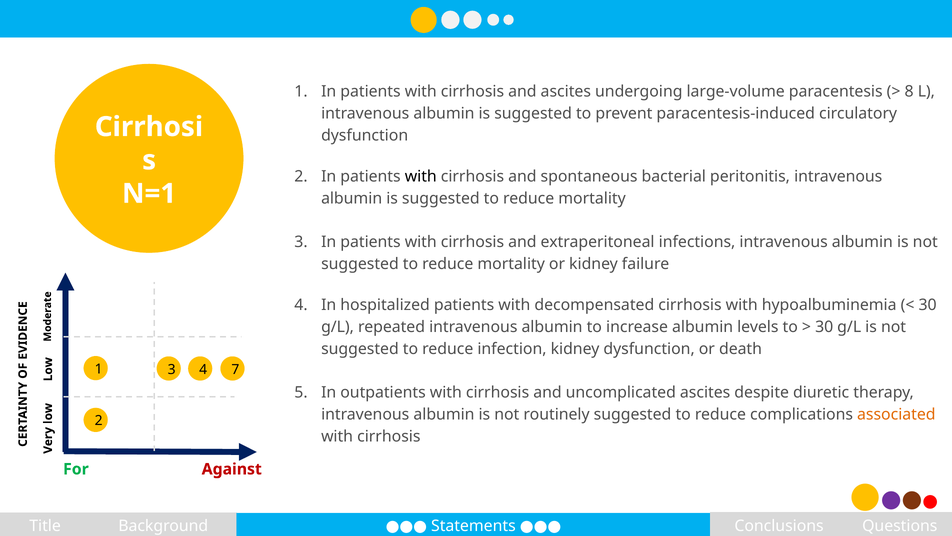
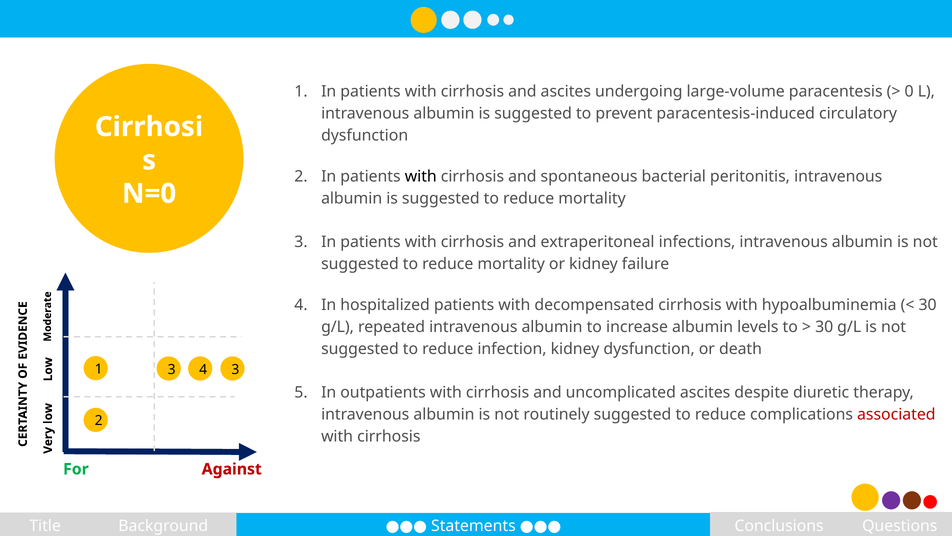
8: 8 -> 0
N=1: N=1 -> N=0
4 7: 7 -> 3
associated colour: orange -> red
